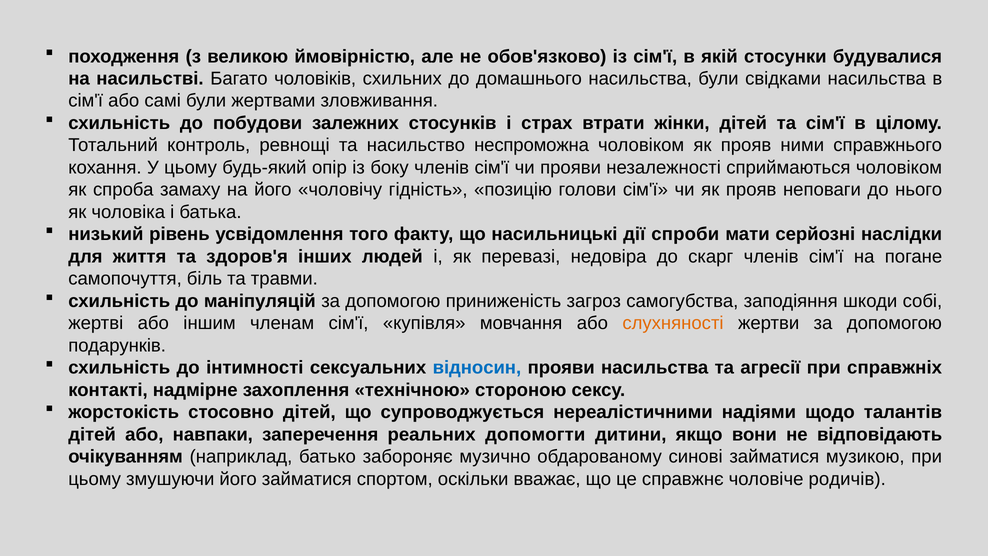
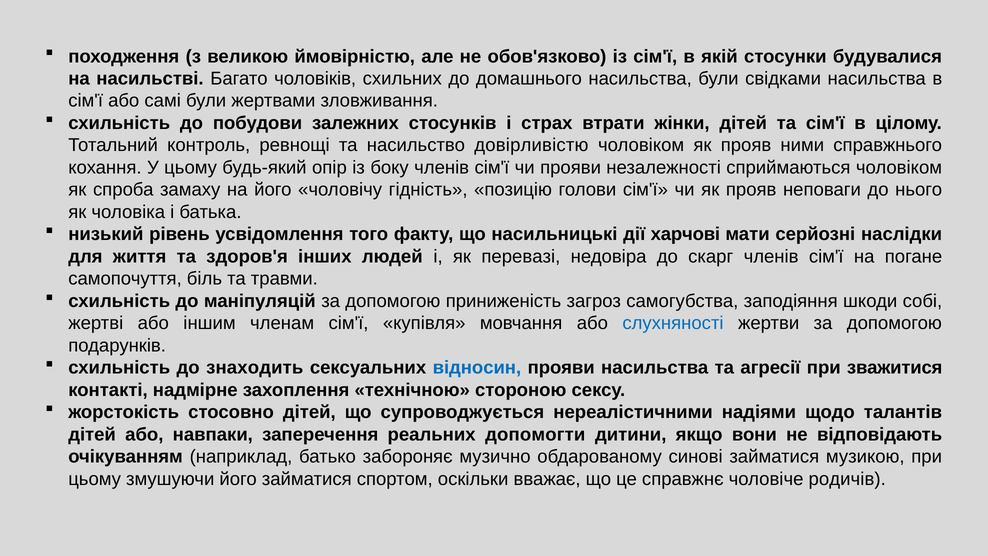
неспроможна: неспроможна -> довірливістю
спроби: спроби -> харчові
слухняності colour: orange -> blue
інтимності: інтимності -> знаходить
справжніх: справжніх -> зважитися
